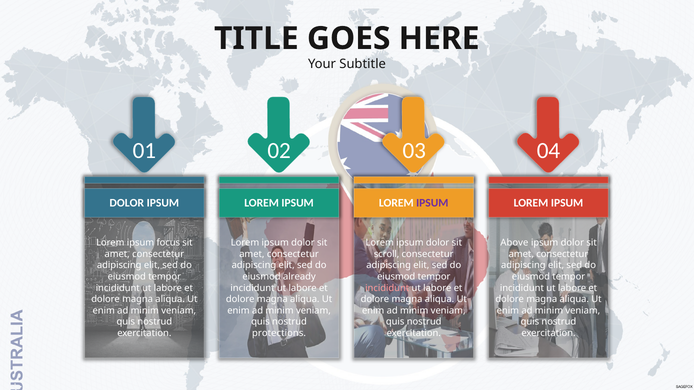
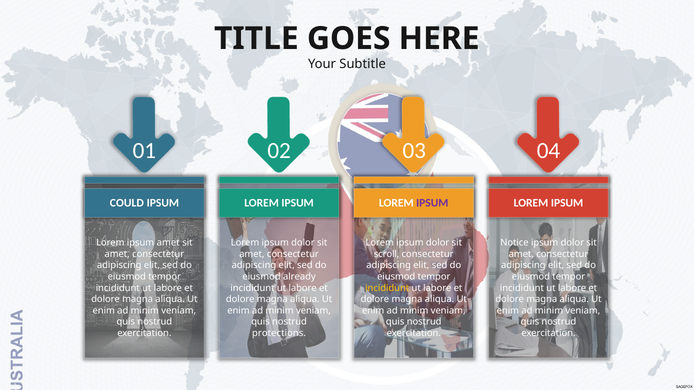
DOLOR at (127, 203): DOLOR -> COULD
ipsum focus: focus -> amet
Above: Above -> Notice
incididunt at (387, 288) colour: pink -> yellow
